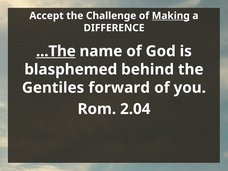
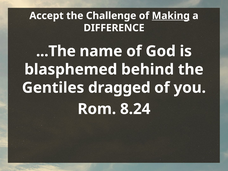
...The underline: present -> none
forward: forward -> dragged
2.04: 2.04 -> 8.24
